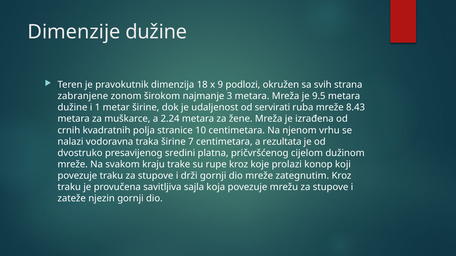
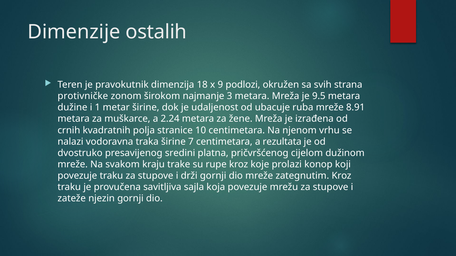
Dimenzije dužine: dužine -> ostalih
zabranjene: zabranjene -> protivničke
servirati: servirati -> ubacuje
8.43: 8.43 -> 8.91
